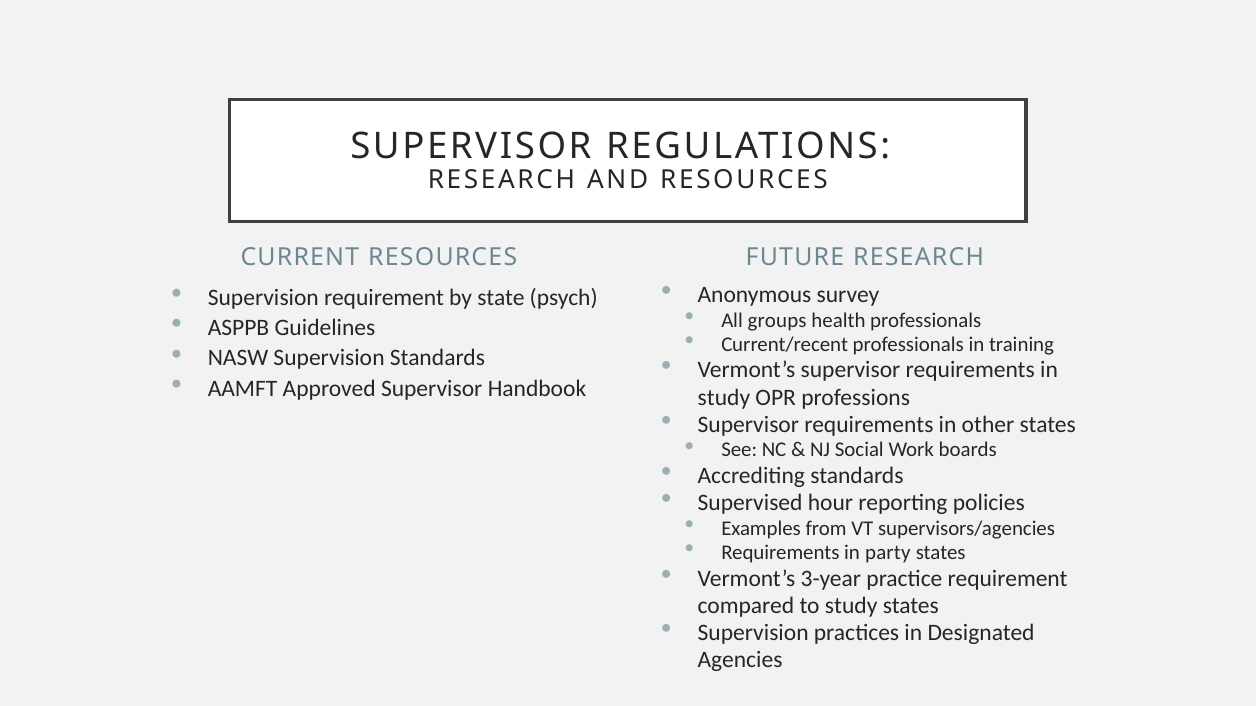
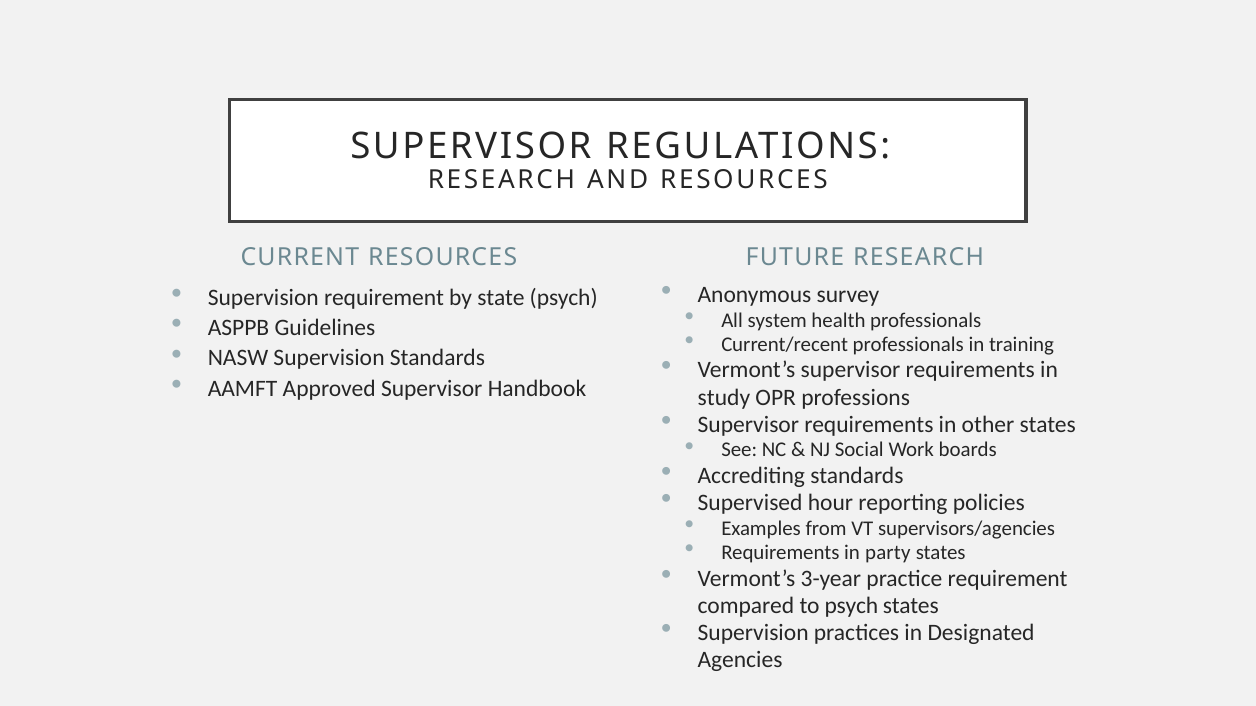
groups: groups -> system
to study: study -> psych
